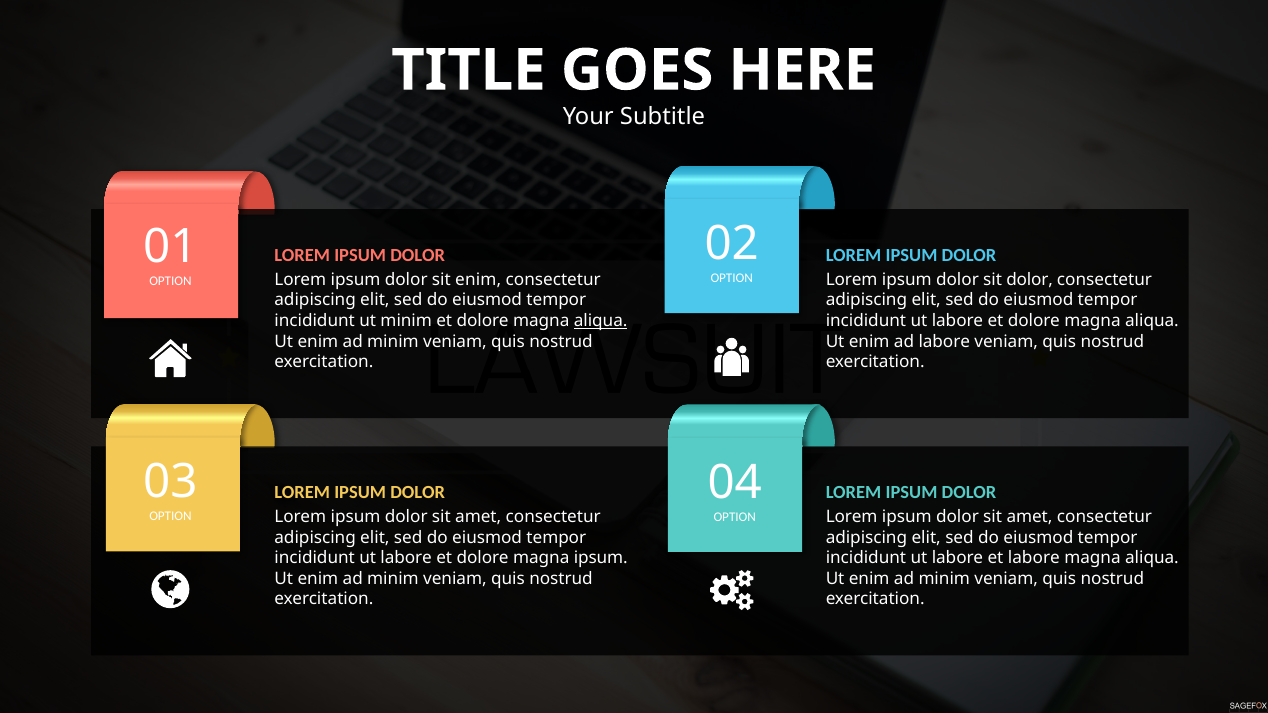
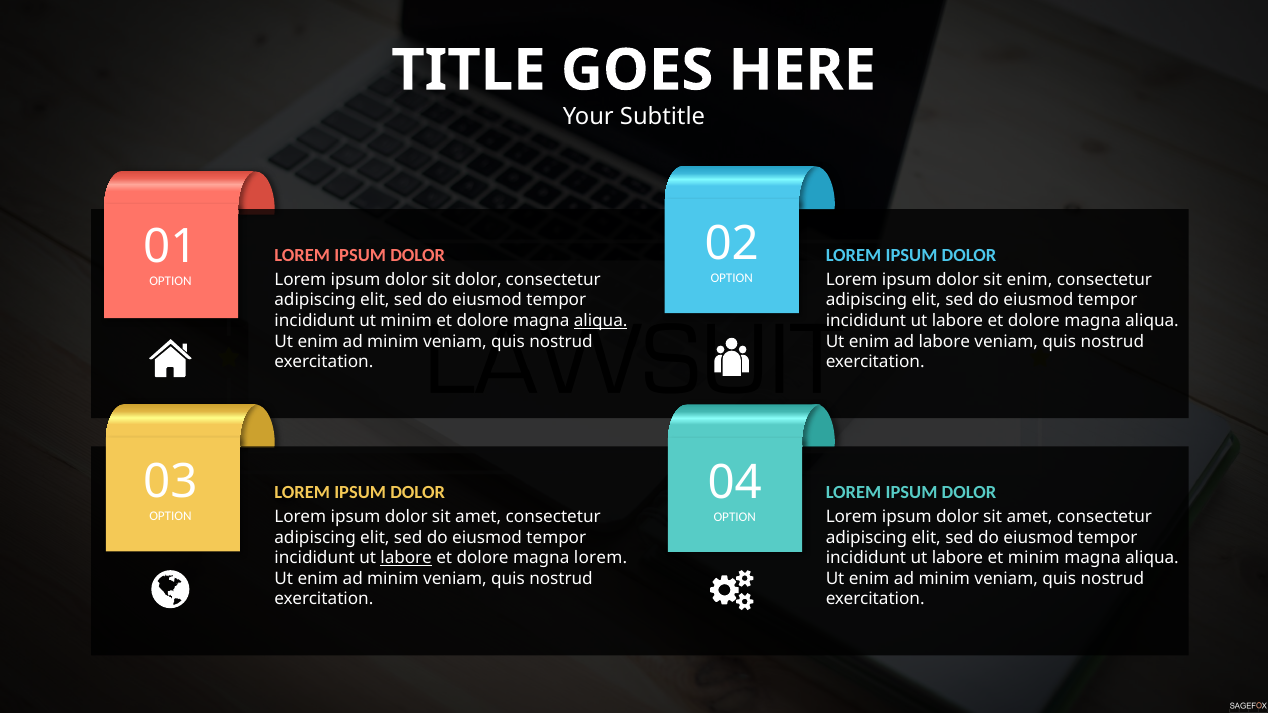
sit dolor: dolor -> enim
sit enim: enim -> dolor
et labore: labore -> minim
labore at (406, 558) underline: none -> present
magna ipsum: ipsum -> lorem
